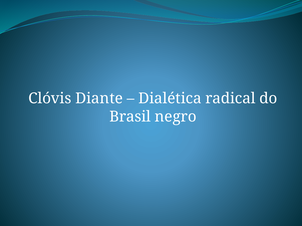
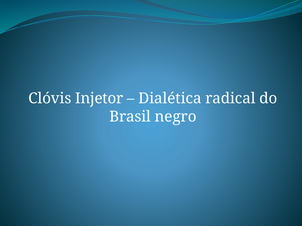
Diante: Diante -> Injetor
